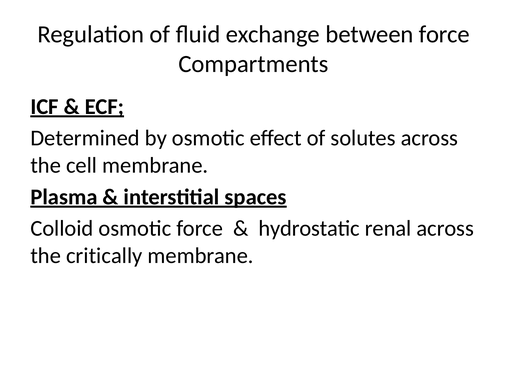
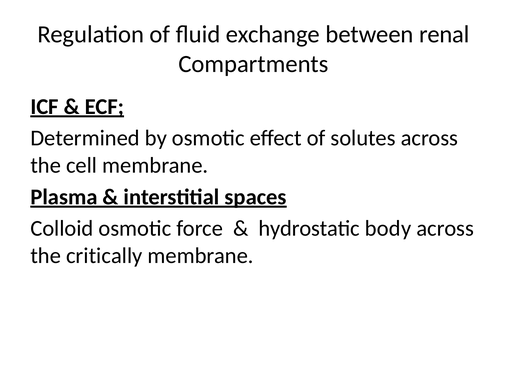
between force: force -> renal
renal: renal -> body
